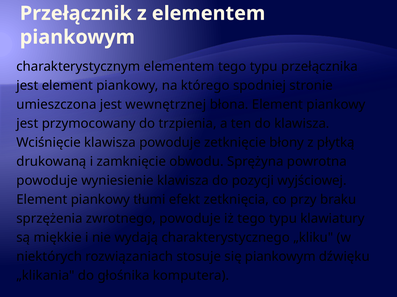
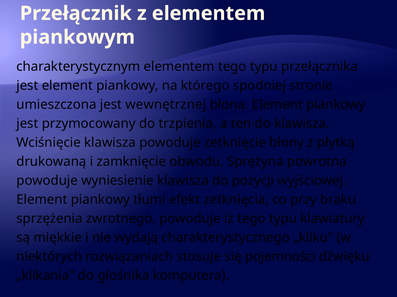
się piankowym: piankowym -> pojemności
